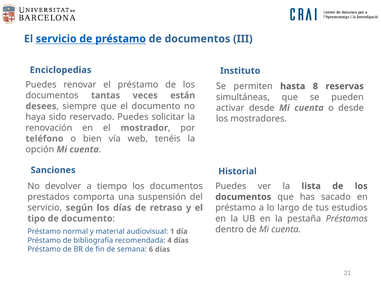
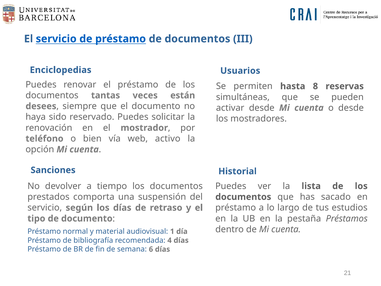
Instituto: Instituto -> Usuarios
tenéis: tenéis -> activo
